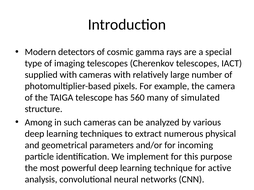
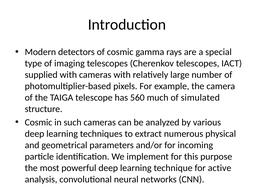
many: many -> much
Among at (39, 123): Among -> Cosmic
